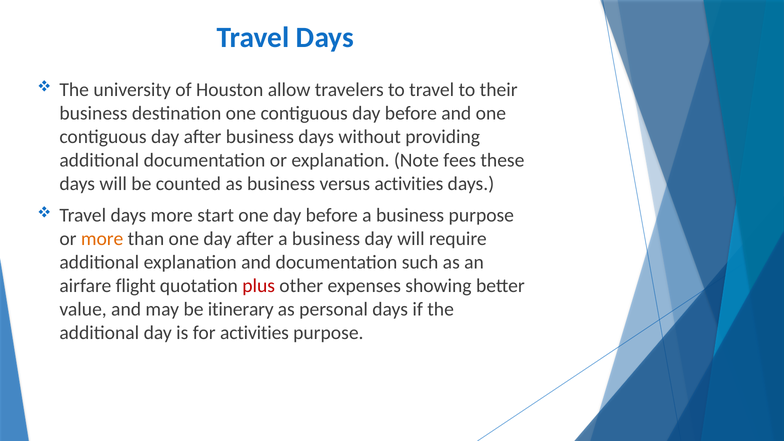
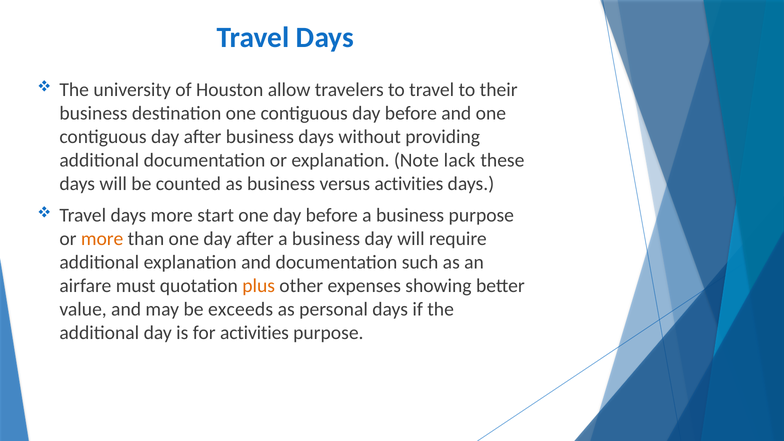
fees: fees -> lack
flight: flight -> must
plus colour: red -> orange
itinerary: itinerary -> exceeds
